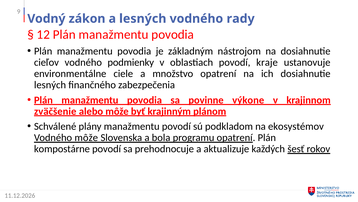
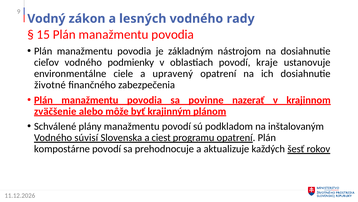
12: 12 -> 15
množstvo: množstvo -> upravený
lesných at (50, 85): lesných -> životné
výkone: výkone -> nazerať
ekosystémov: ekosystémov -> inštalovaným
Vodného môže: môže -> súvisí
bola: bola -> ciest
